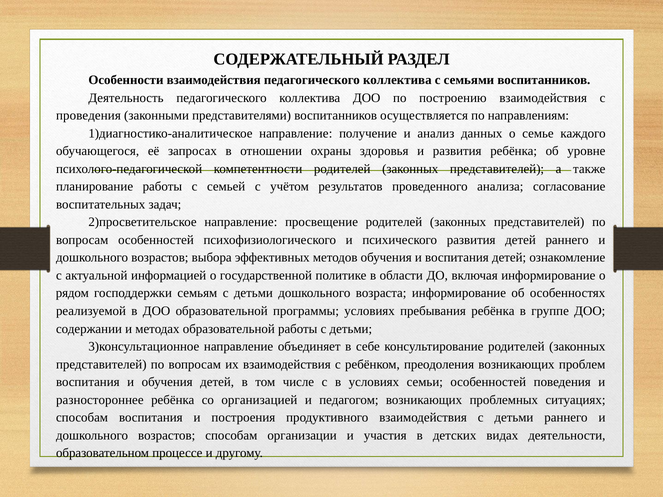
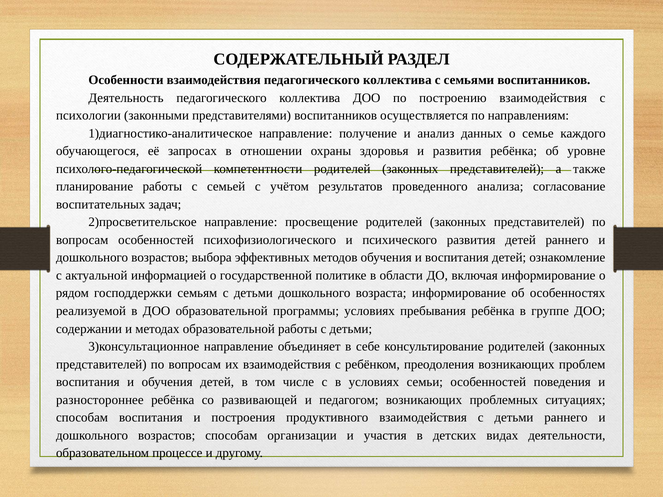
проведения: проведения -> психологии
организацией: организацией -> развивающей
